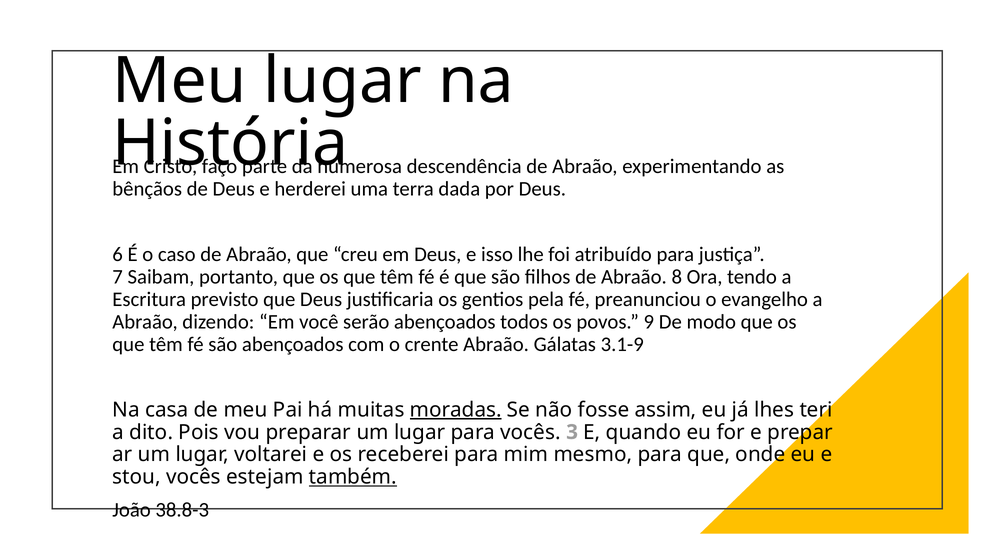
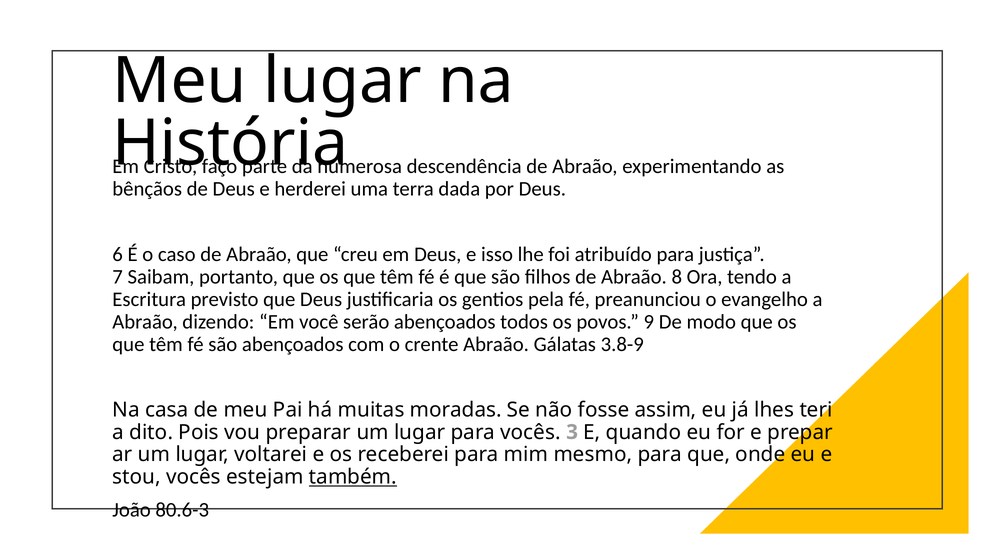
3.1-9: 3.1-9 -> 3.8-9
moradas underline: present -> none
38.8-3: 38.8-3 -> 80.6-3
